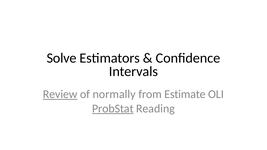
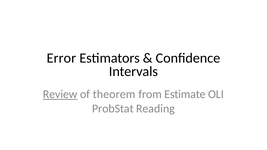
Solve: Solve -> Error
normally: normally -> theorem
ProbStat underline: present -> none
